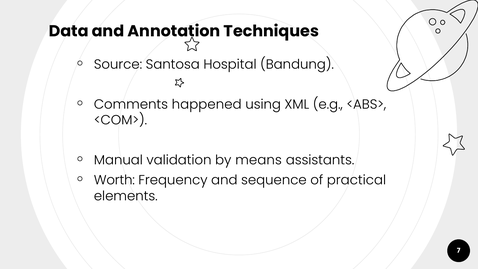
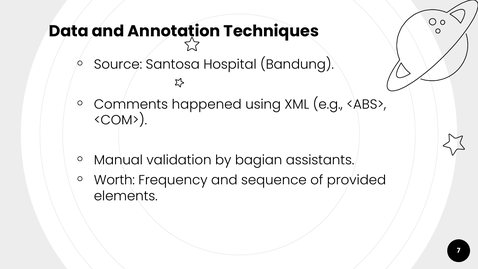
means: means -> bagian
practical: practical -> provided
